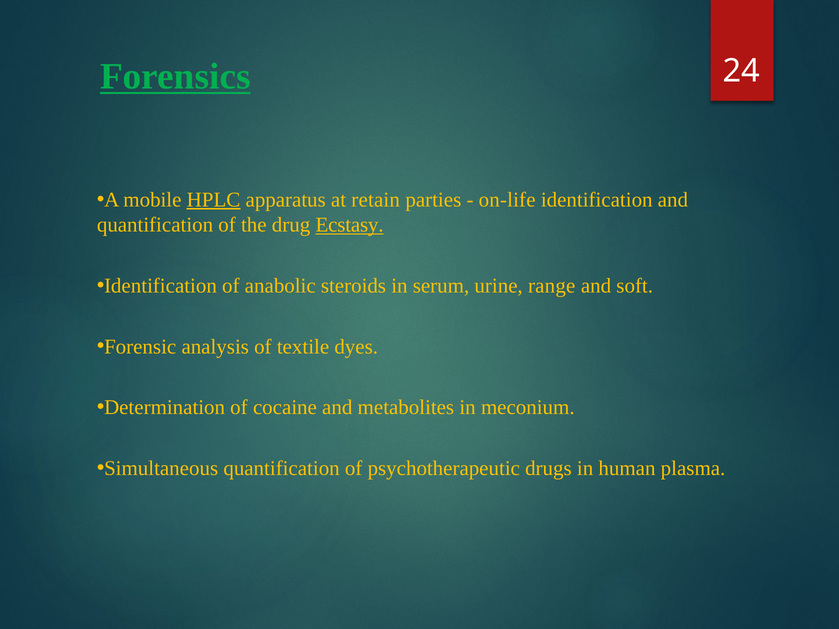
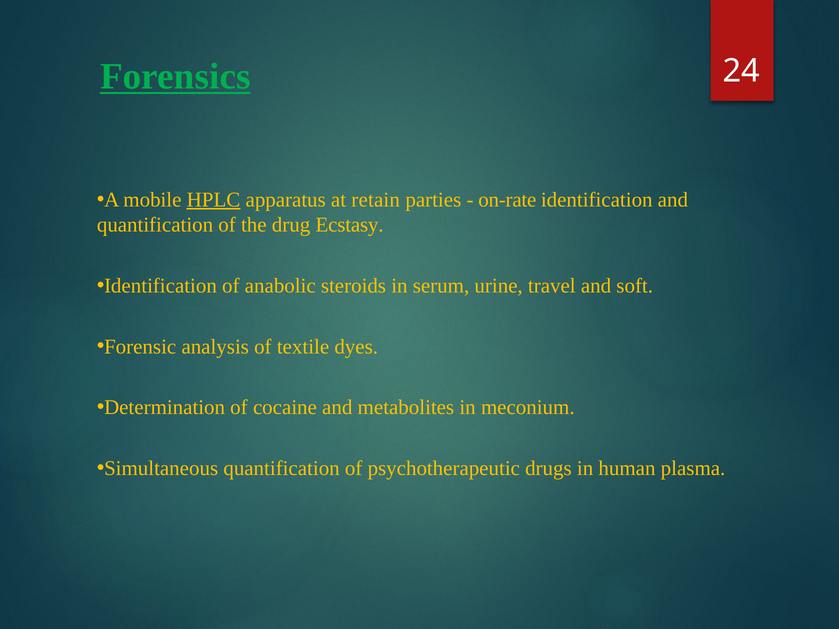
on-life: on-life -> on-rate
Ecstasy underline: present -> none
range: range -> travel
